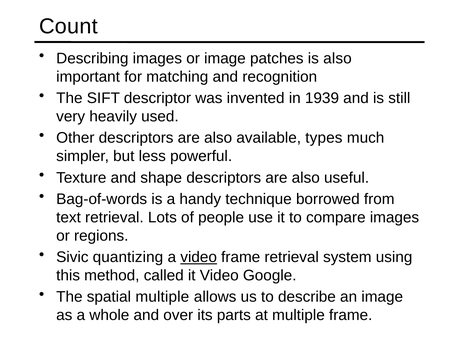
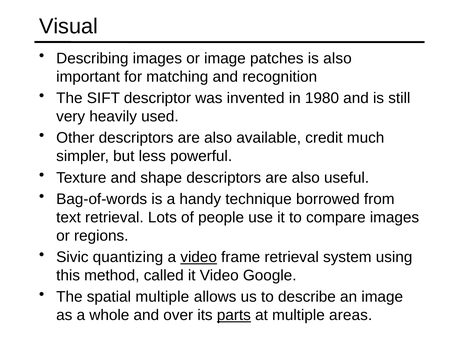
Count: Count -> Visual
1939: 1939 -> 1980
types: types -> credit
parts underline: none -> present
multiple frame: frame -> areas
